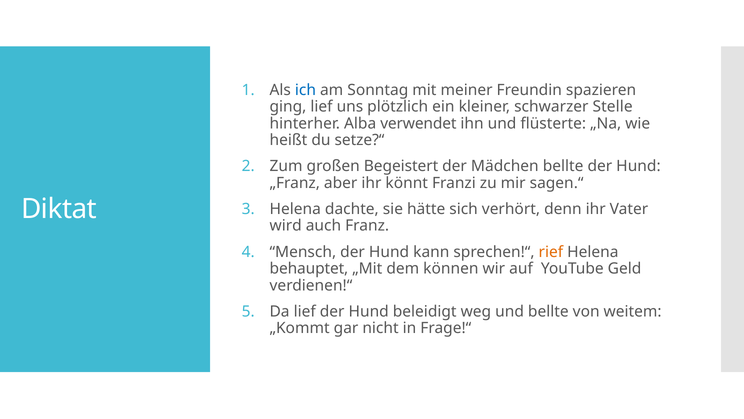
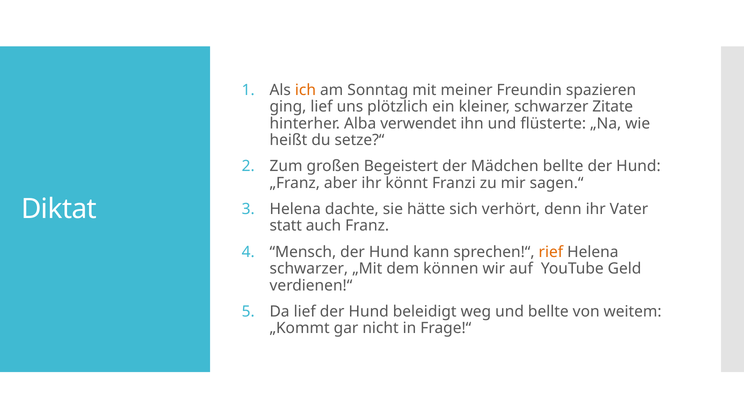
ich colour: blue -> orange
Stelle: Stelle -> Zitate
wird: wird -> statt
behauptet at (309, 268): behauptet -> schwarzer
